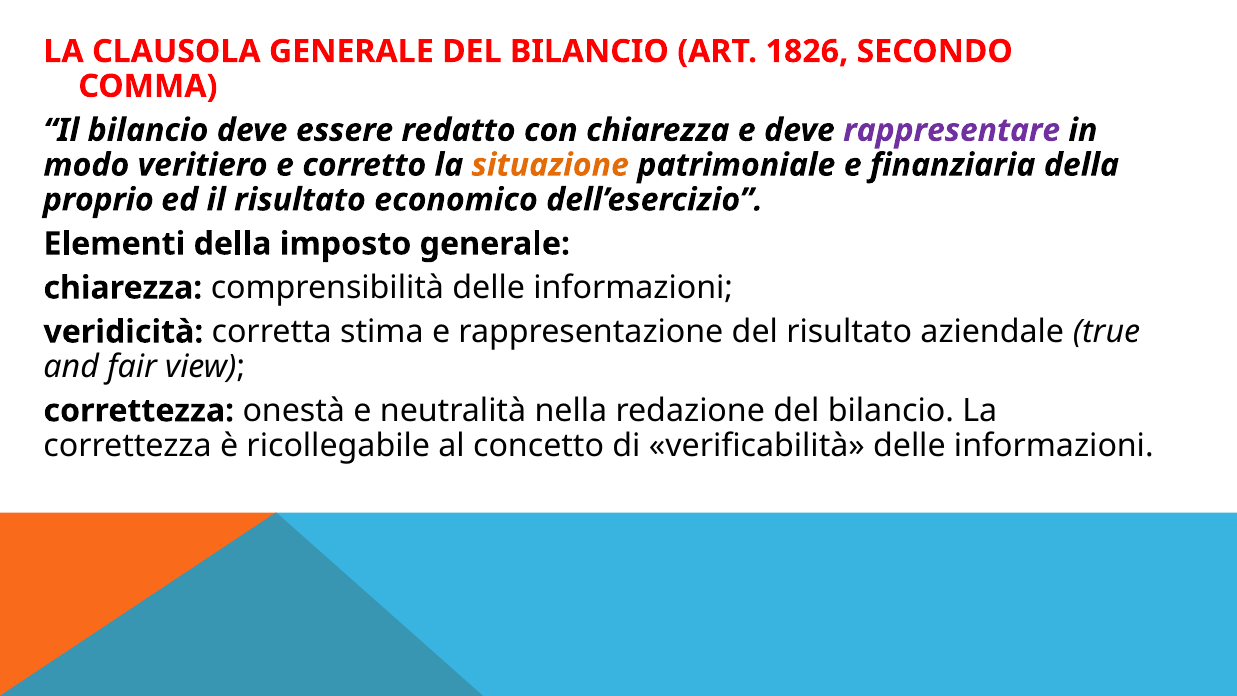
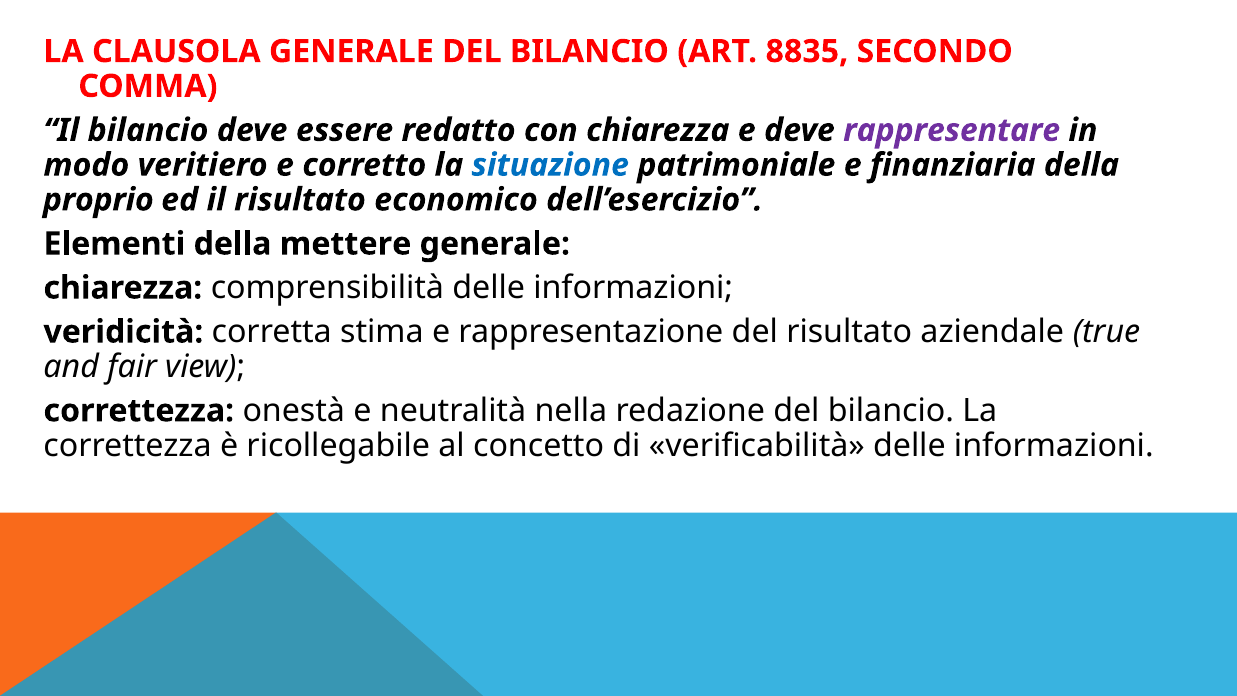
1826: 1826 -> 8835
situazione colour: orange -> blue
imposto: imposto -> mettere
